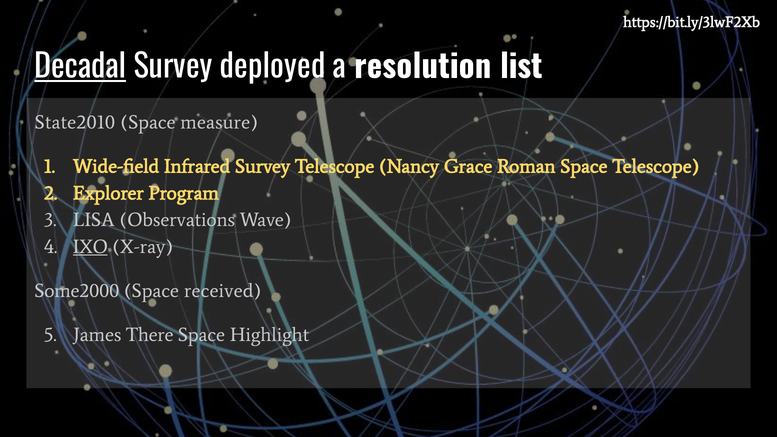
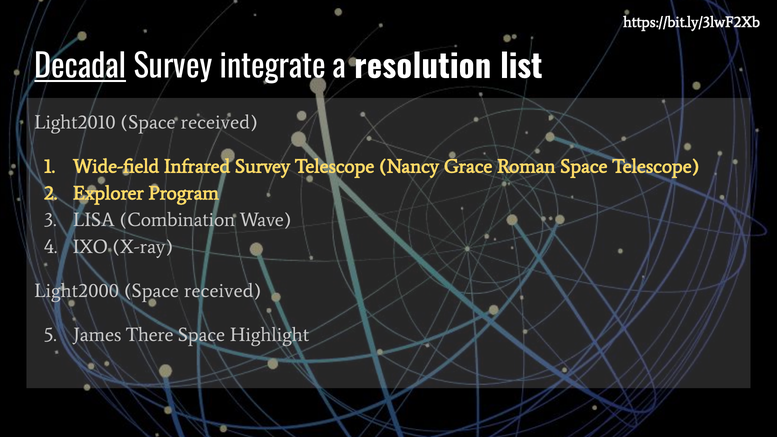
deployed: deployed -> integrate
State2010: State2010 -> Light2010
measure at (219, 122): measure -> received
Observations: Observations -> Combination
IXO underline: present -> none
Some2000: Some2000 -> Light2000
